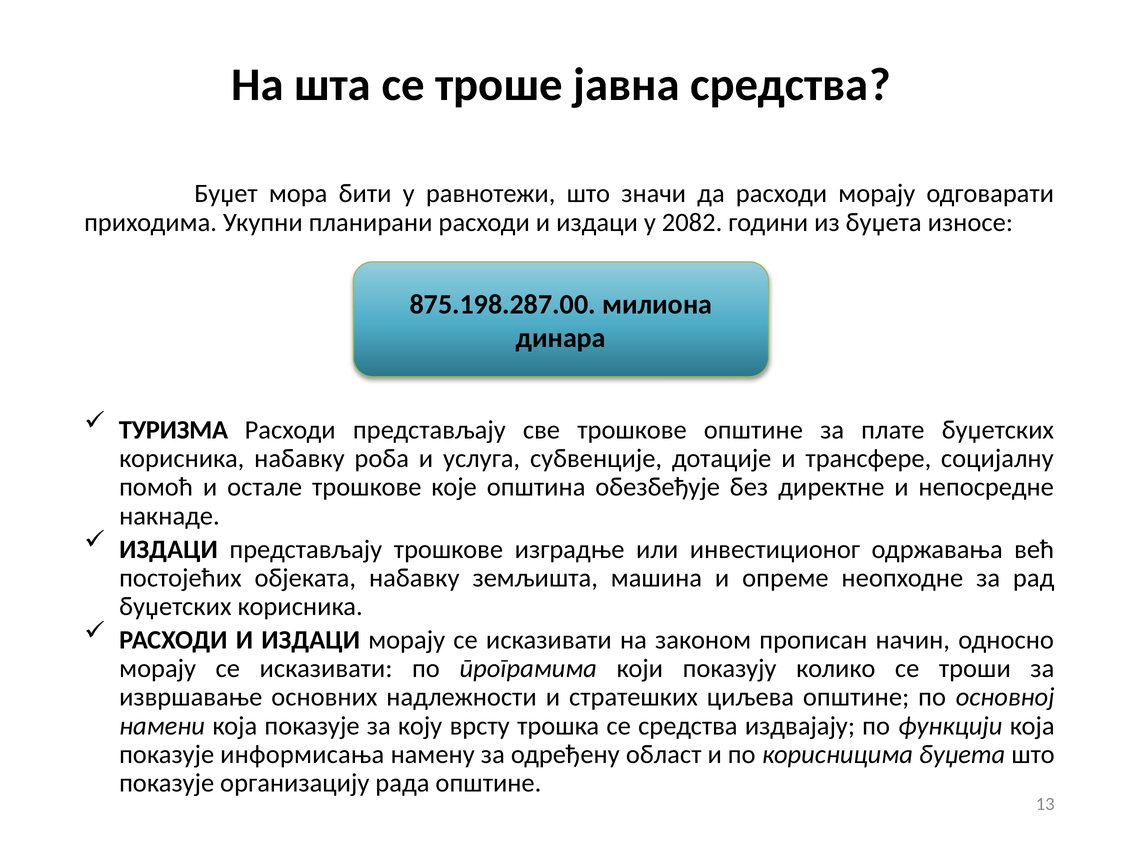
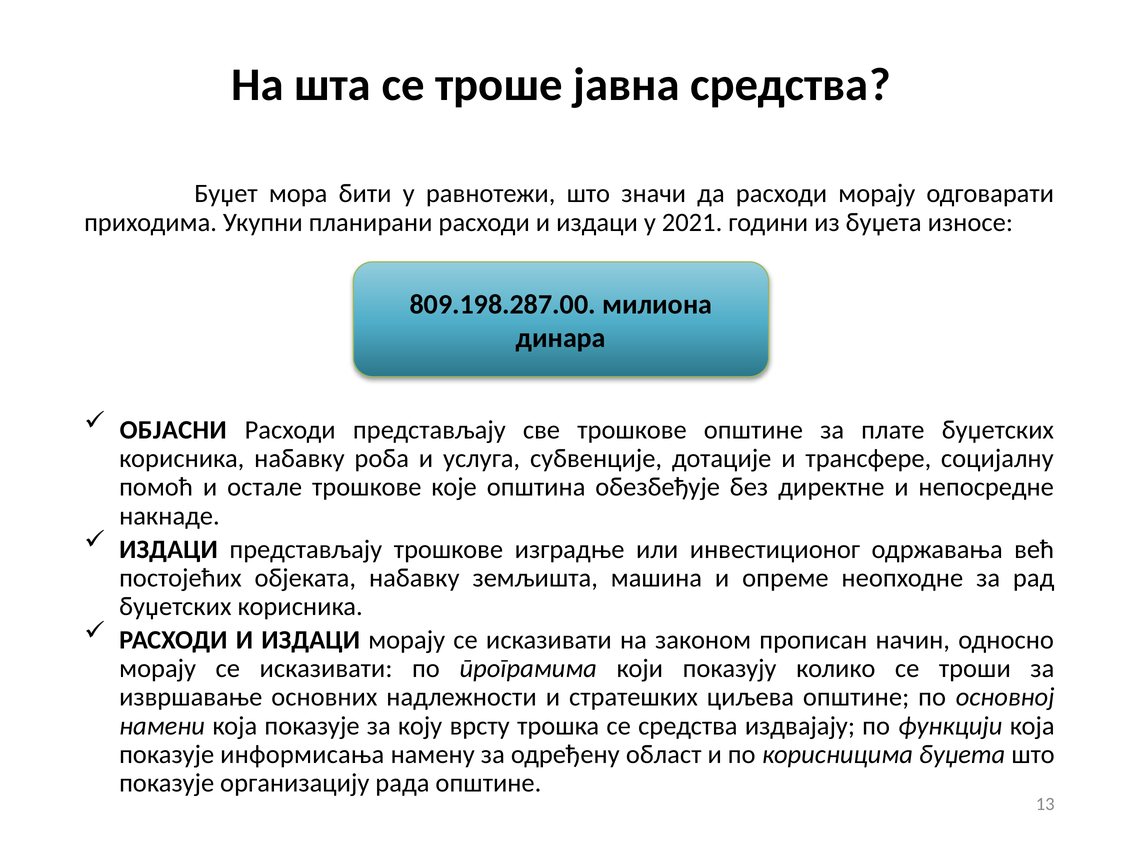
2082: 2082 -> 2021
875.198.287.00: 875.198.287.00 -> 809.198.287.00
ТУРИЗМА: ТУРИЗМА -> ОБЈАСНИ
